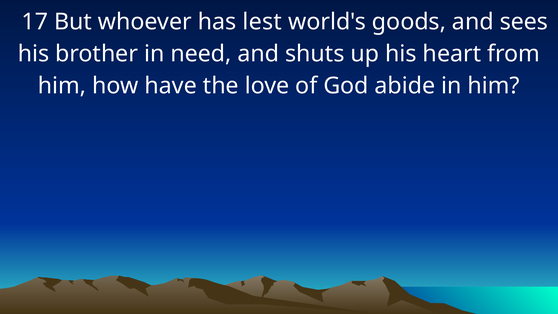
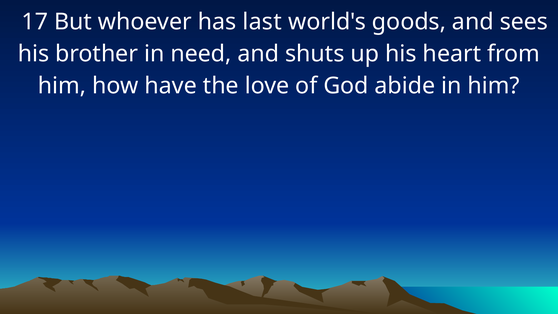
lest: lest -> last
